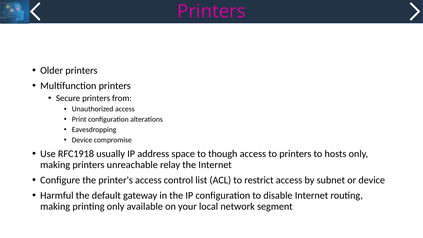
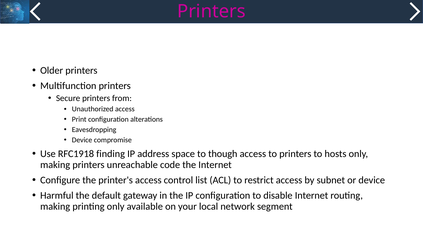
usually: usually -> finding
relay: relay -> code
